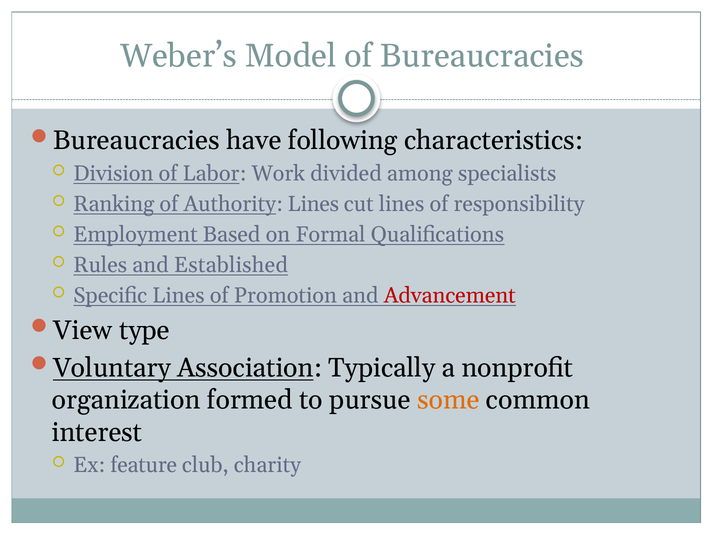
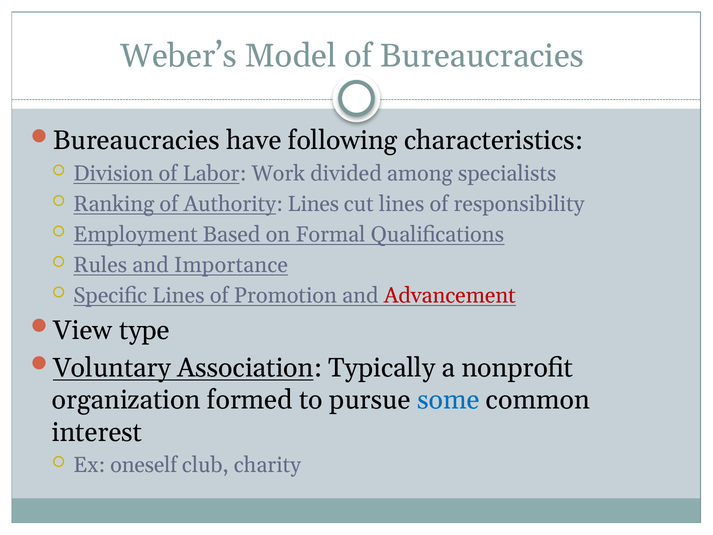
Established: Established -> Importance
some colour: orange -> blue
feature: feature -> oneself
